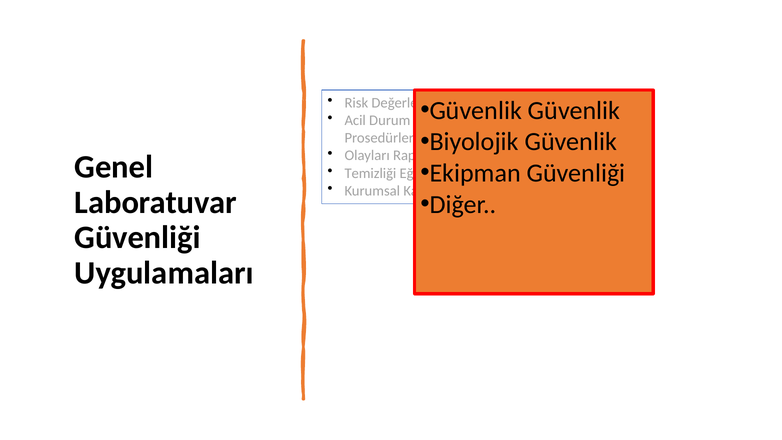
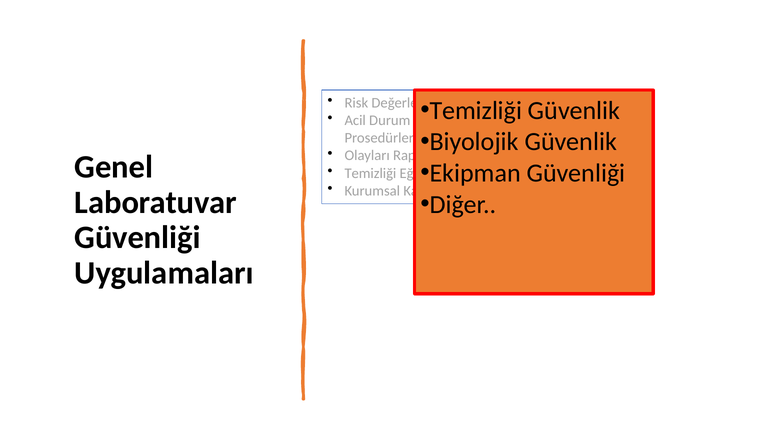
Güvenlik at (476, 110): Güvenlik -> Temizliği
